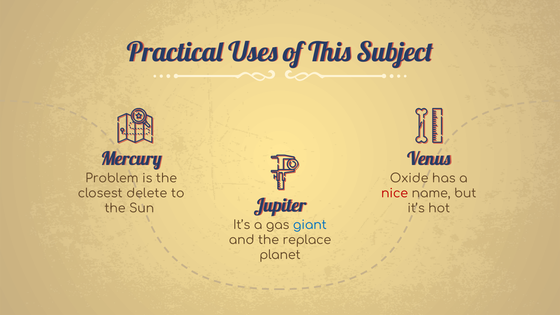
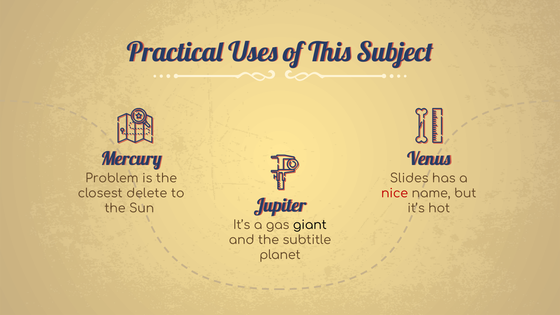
Oxide: Oxide -> Slides
giant colour: blue -> black
replace: replace -> subtitle
